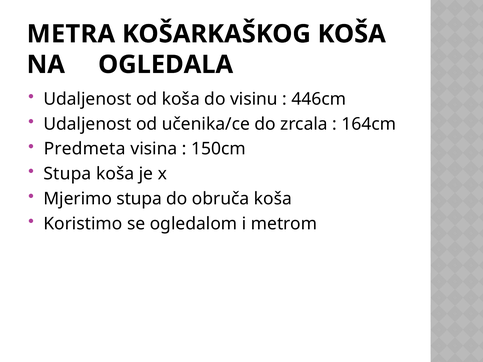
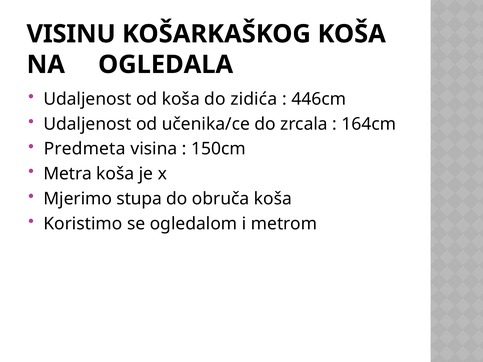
METRA: METRA -> VISINU
visinu: visinu -> zidića
Stupa at (68, 174): Stupa -> Metra
